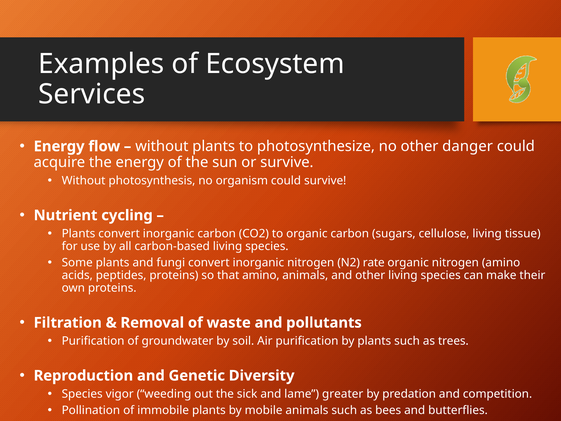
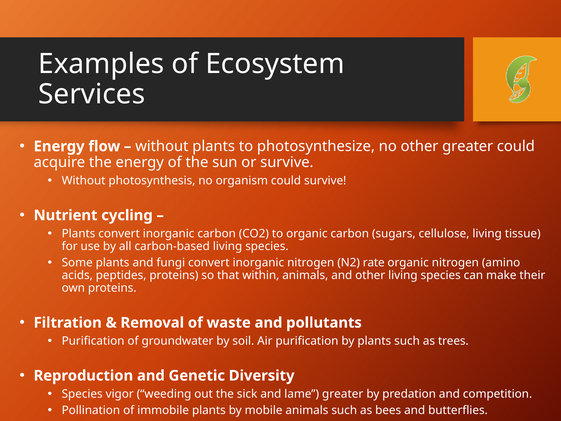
other danger: danger -> greater
that amino: amino -> within
